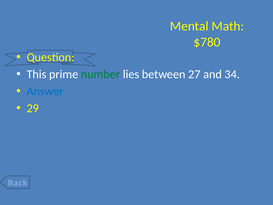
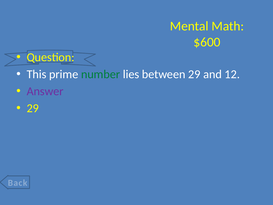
$780: $780 -> $600
between 27: 27 -> 29
34: 34 -> 12
Answer colour: blue -> purple
